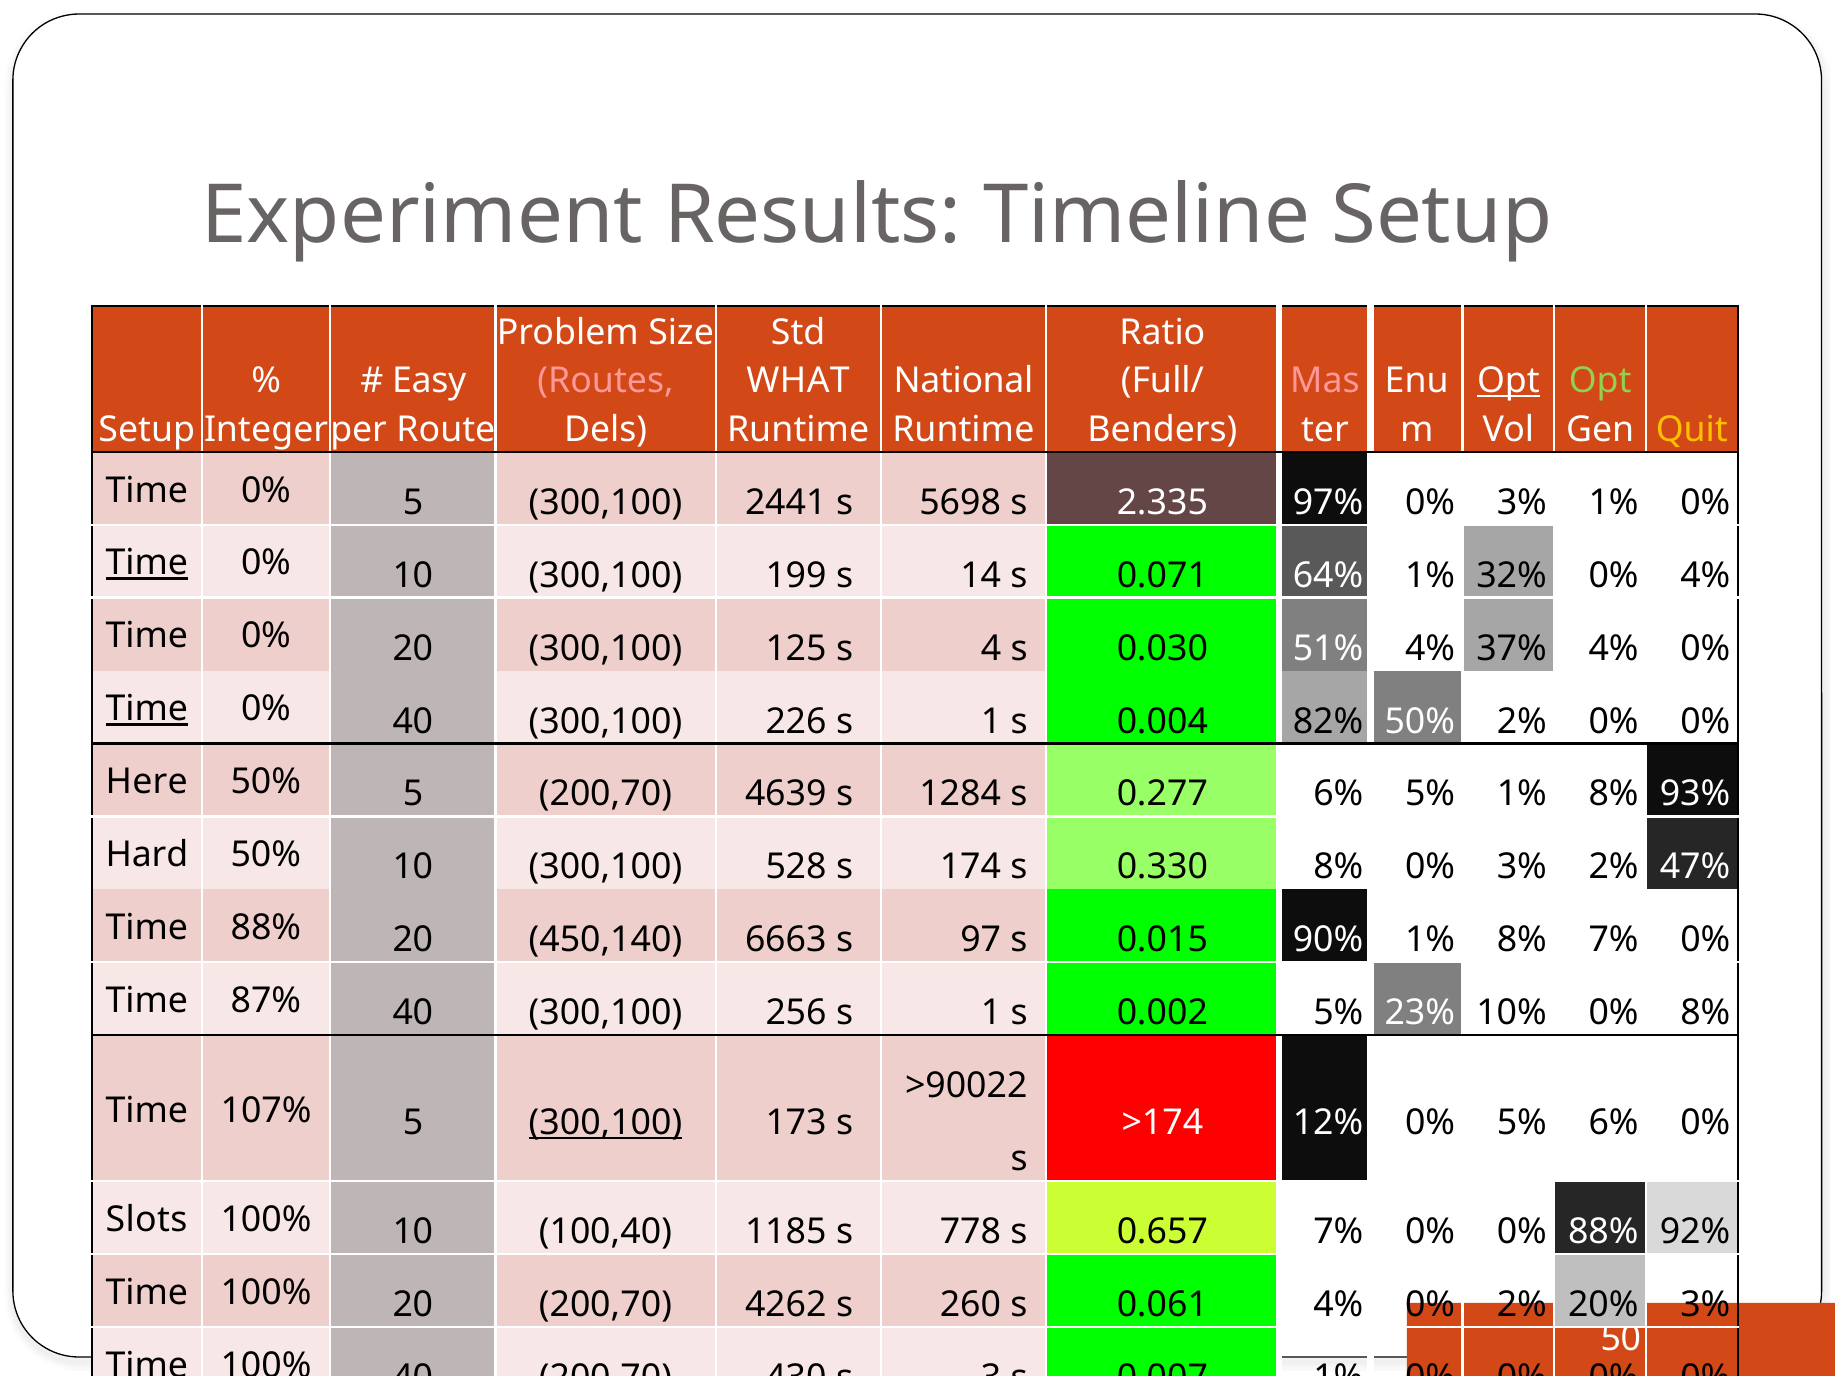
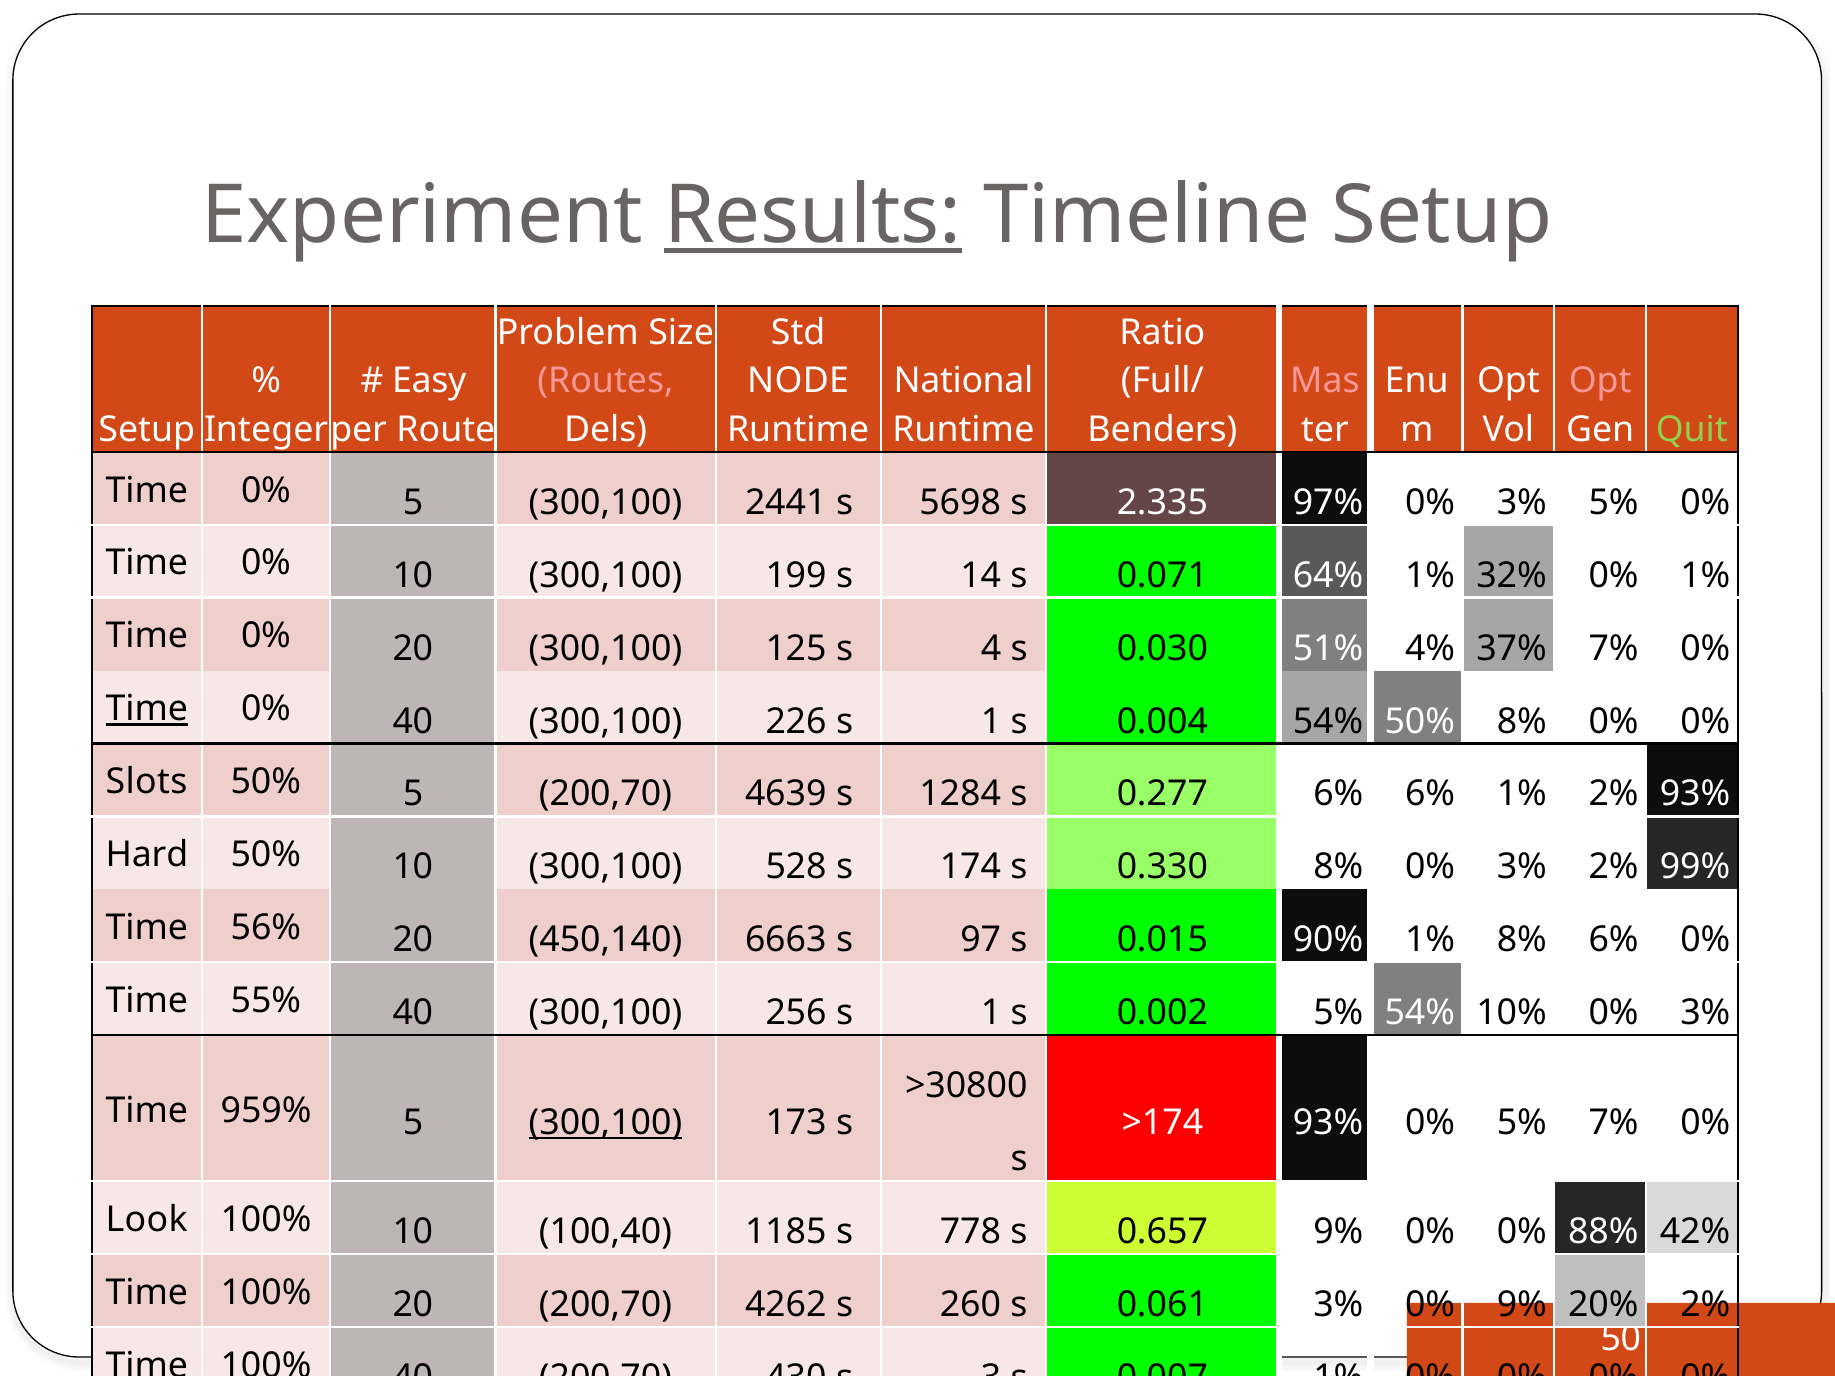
Results underline: none -> present
WHAT: WHAT -> NODE
Opt at (1508, 381) underline: present -> none
Opt at (1600, 381) colour: light green -> pink
Quit colour: yellow -> light green
1% at (1614, 502): 1% -> 5%
Time at (147, 563) underline: present -> none
0% 4%: 4% -> 1%
37% 4%: 4% -> 7%
82% at (1328, 721): 82% -> 54%
50% 2%: 2% -> 8%
Here: Here -> Slots
6% 5%: 5% -> 6%
8% at (1614, 794): 8% -> 2%
47%: 47% -> 99%
Time 88%: 88% -> 56%
8% 7%: 7% -> 6%
87%: 87% -> 55%
23% at (1420, 1013): 23% -> 54%
10% 0% 8%: 8% -> 3%
>90022: >90022 -> >30800
107%: 107% -> 959%
>174 12%: 12% -> 93%
5% 6%: 6% -> 7%
Slots: Slots -> Look
7% at (1338, 1232): 7% -> 9%
92%: 92% -> 42%
4% at (1338, 1305): 4% -> 3%
0% 2%: 2% -> 9%
20% 3%: 3% -> 2%
